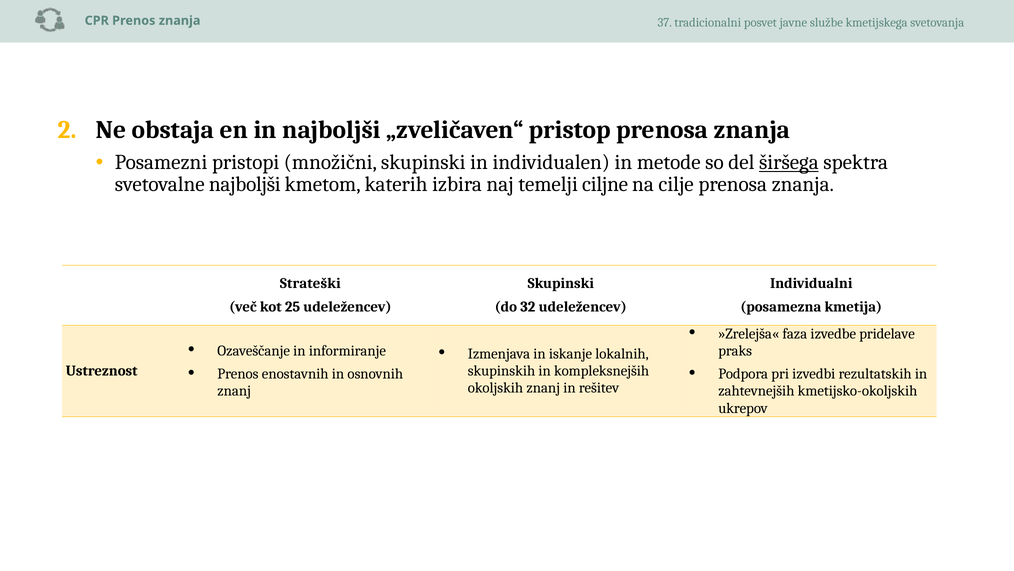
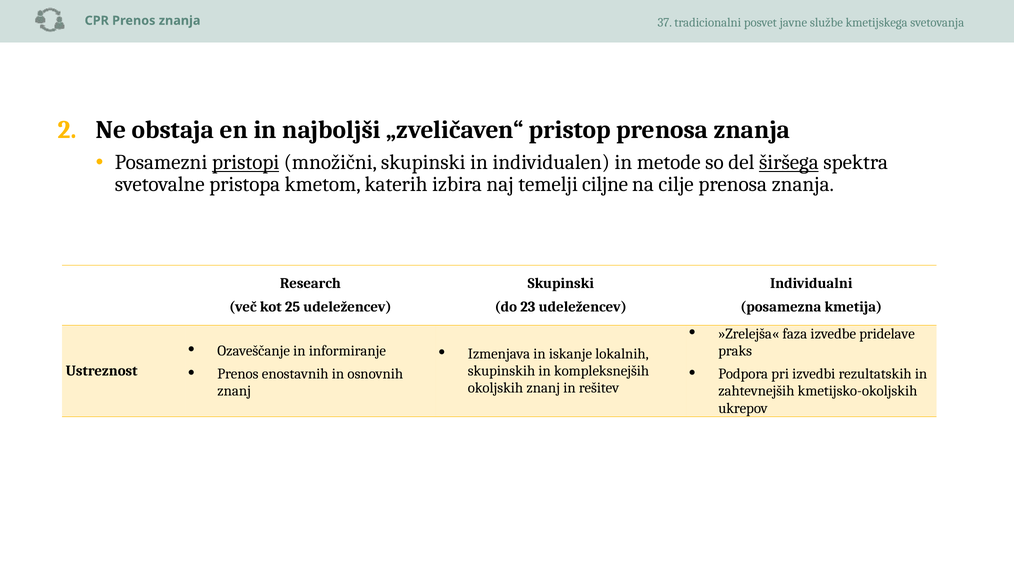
pristopi underline: none -> present
svetovalne najboljši: najboljši -> pristopa
Strateški: Strateški -> Research
32: 32 -> 23
